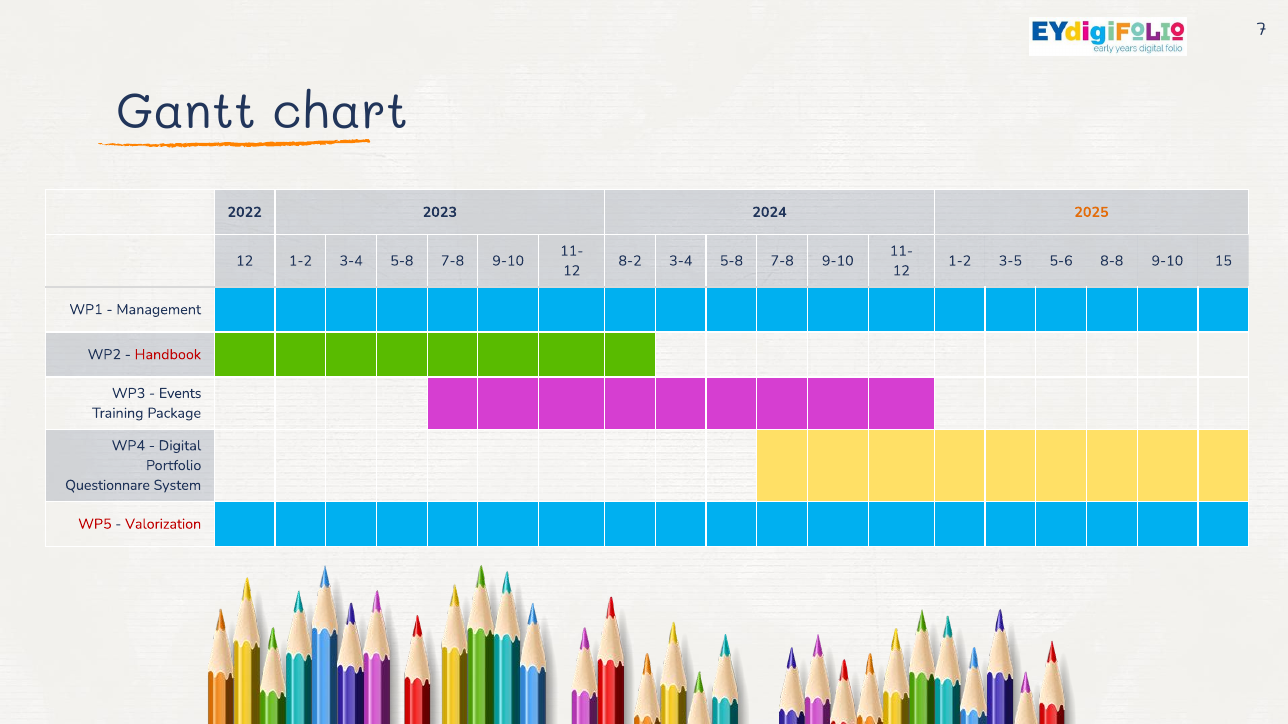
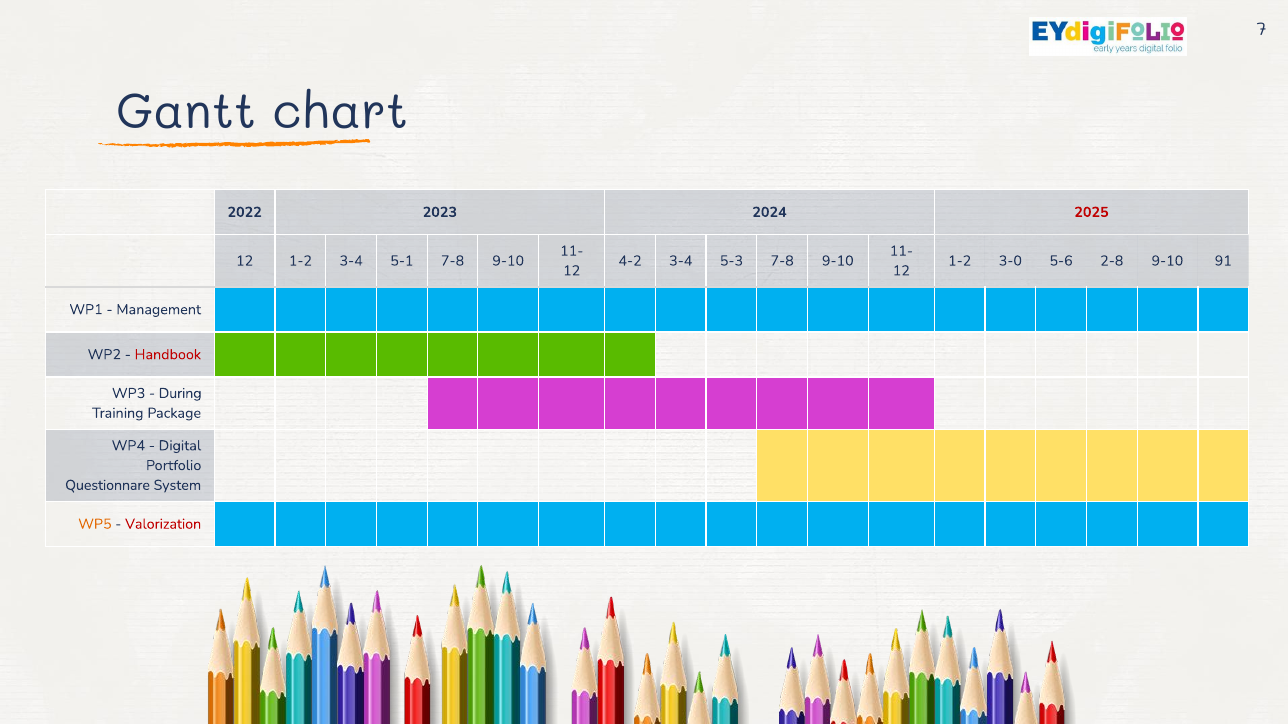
2025 colour: orange -> red
1-2 3-4 5-8: 5-8 -> 5-1
8-2: 8-2 -> 4-2
5-8 at (731, 261): 5-8 -> 5-3
3-5: 3-5 -> 3-0
8-8: 8-8 -> 2-8
15: 15 -> 91
Events: Events -> During
WP5 colour: red -> orange
